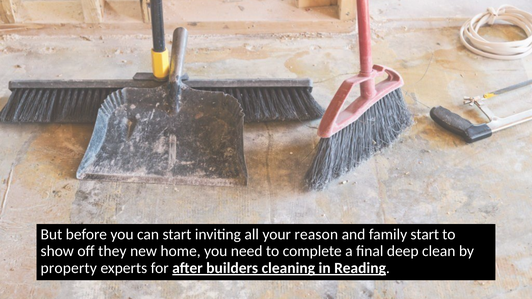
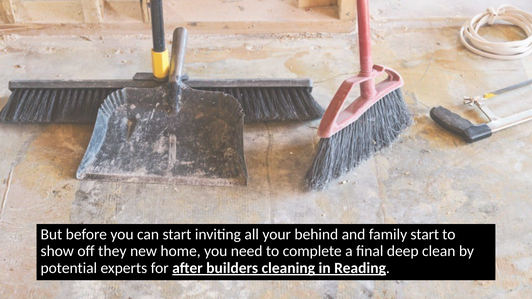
reason: reason -> behind
property: property -> potential
